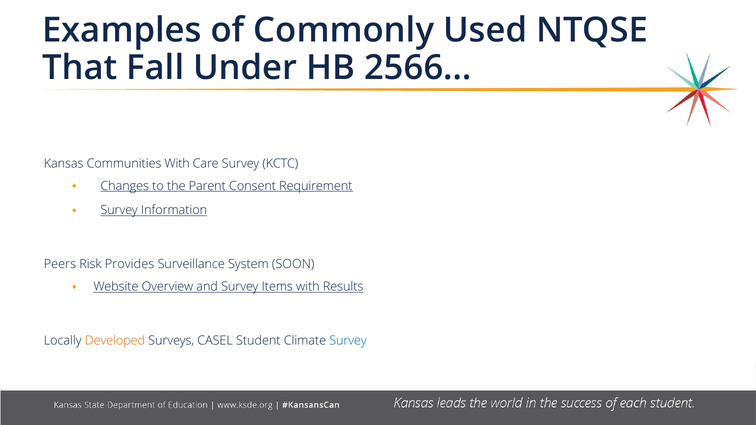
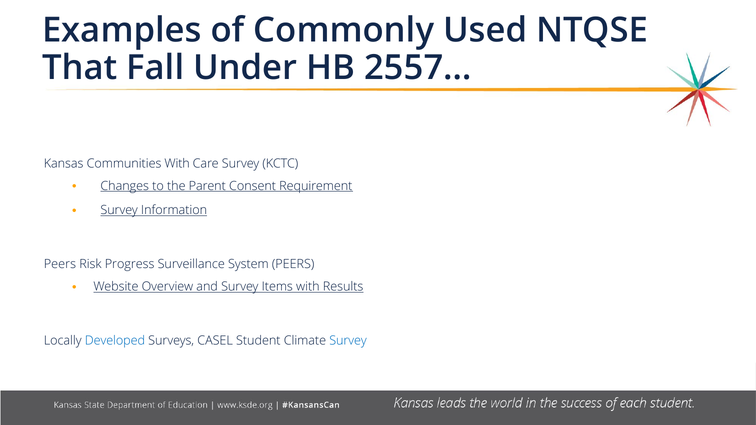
2566…: 2566… -> 2557…
Provides: Provides -> Progress
System SOON: SOON -> PEERS
Developed colour: orange -> blue
